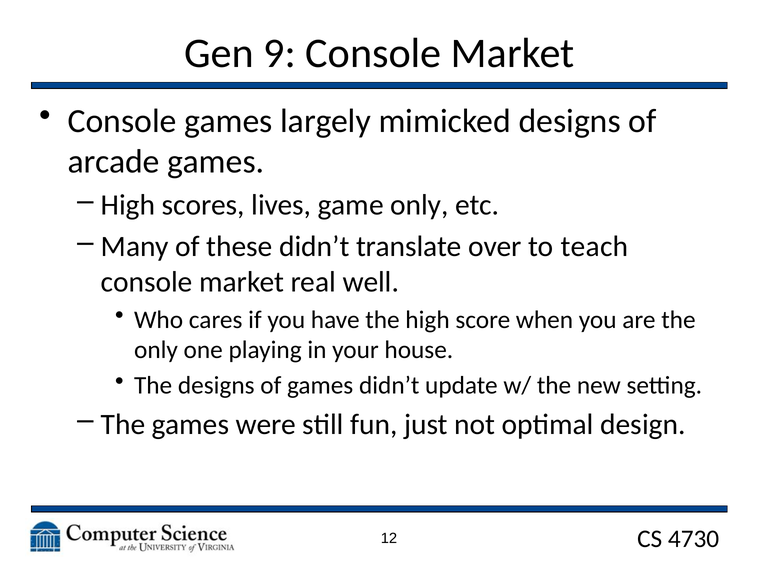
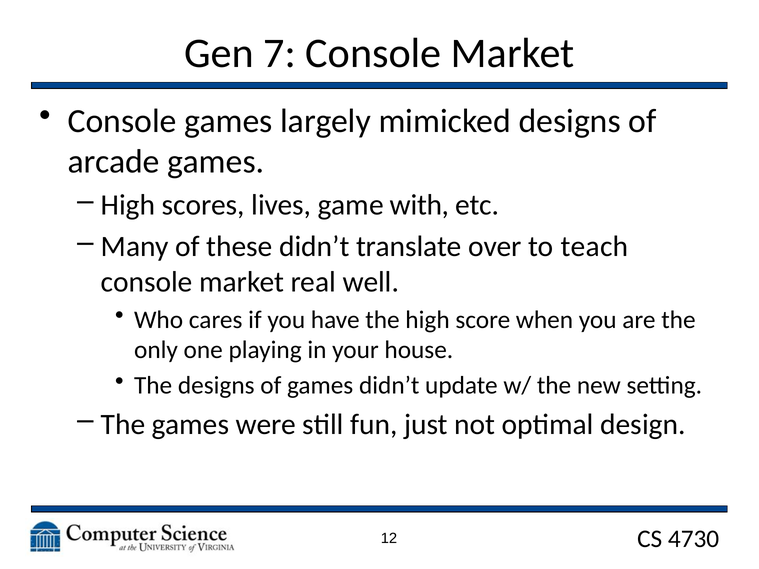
9: 9 -> 7
game only: only -> with
